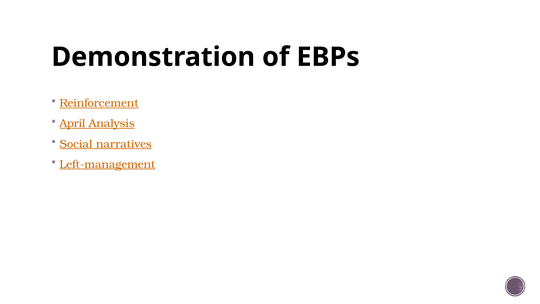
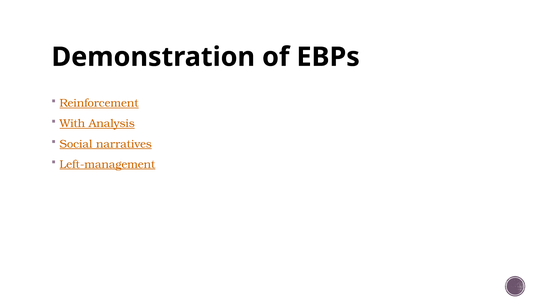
April: April -> With
